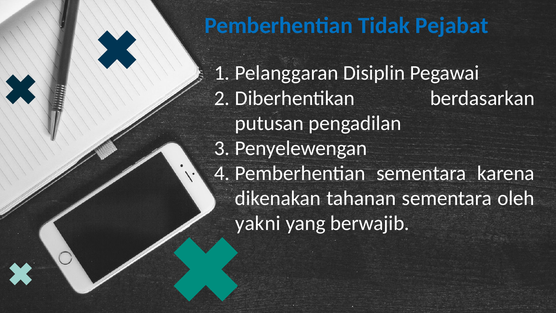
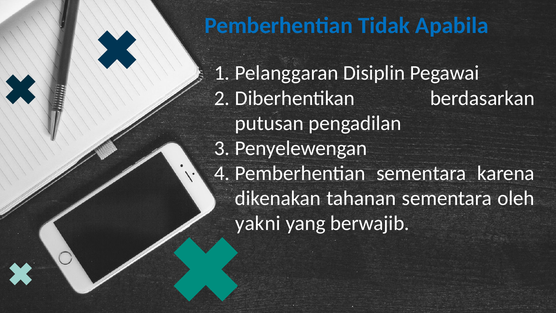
Pejabat: Pejabat -> Apabila
